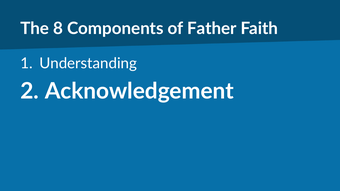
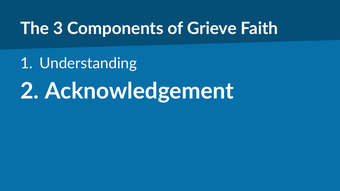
8: 8 -> 3
Father: Father -> Grieve
